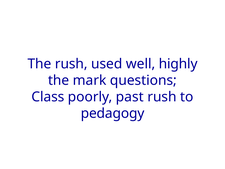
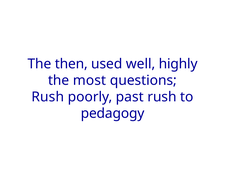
The rush: rush -> then
mark: mark -> most
Class at (48, 97): Class -> Rush
